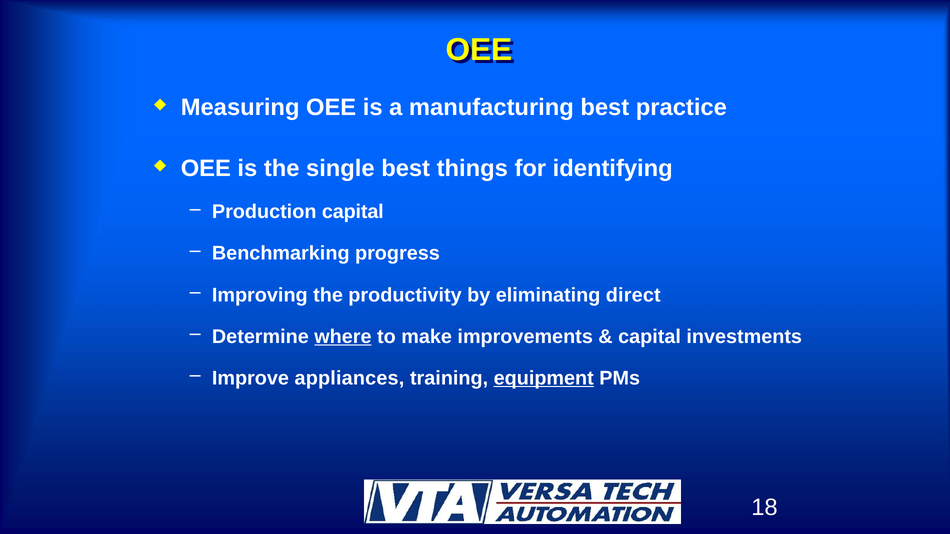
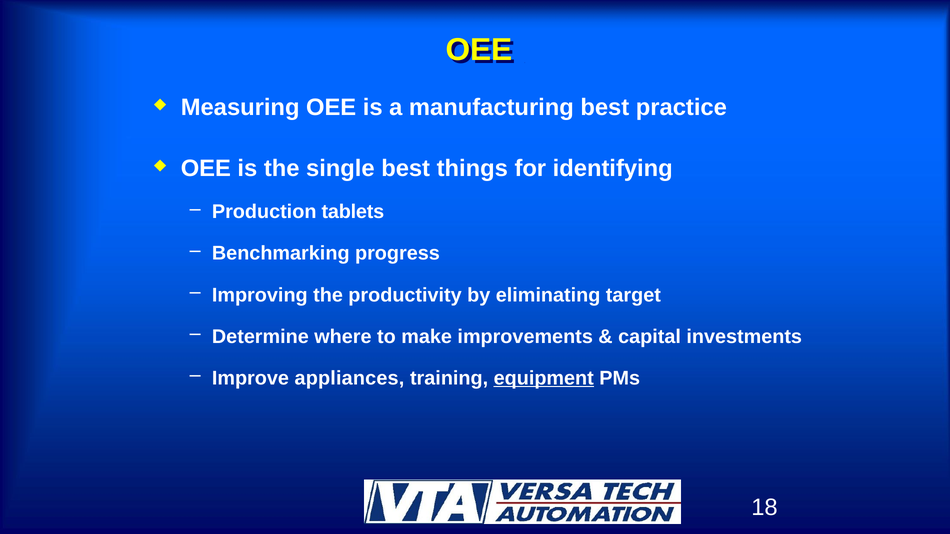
Production capital: capital -> tablets
direct: direct -> target
where underline: present -> none
